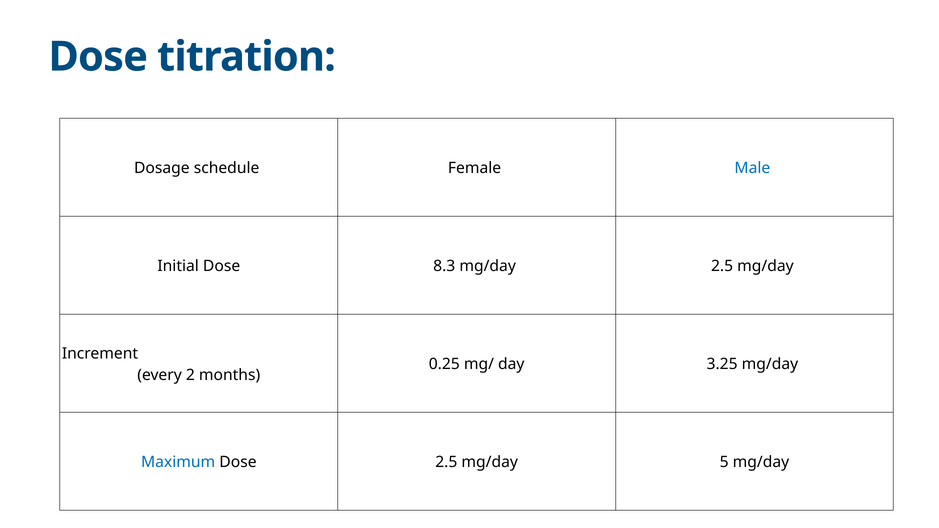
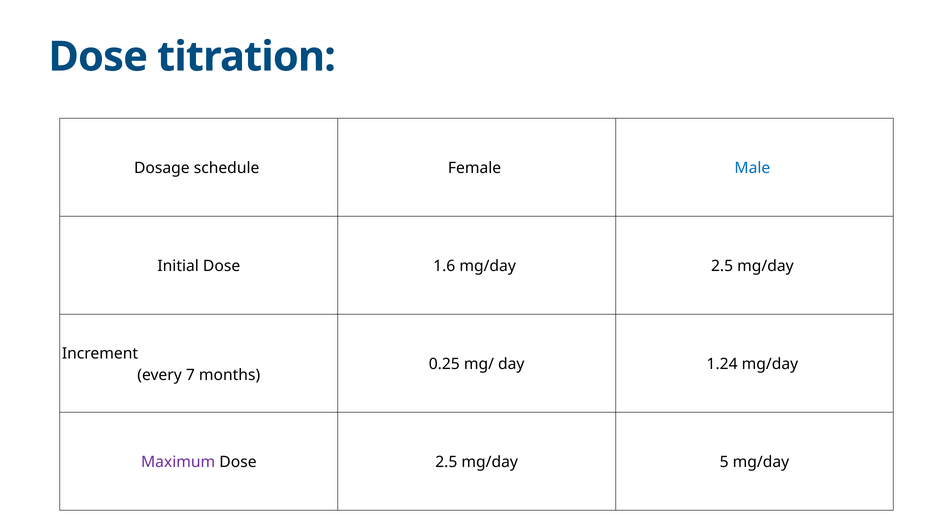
8.3: 8.3 -> 1.6
3.25: 3.25 -> 1.24
2: 2 -> 7
Maximum colour: blue -> purple
